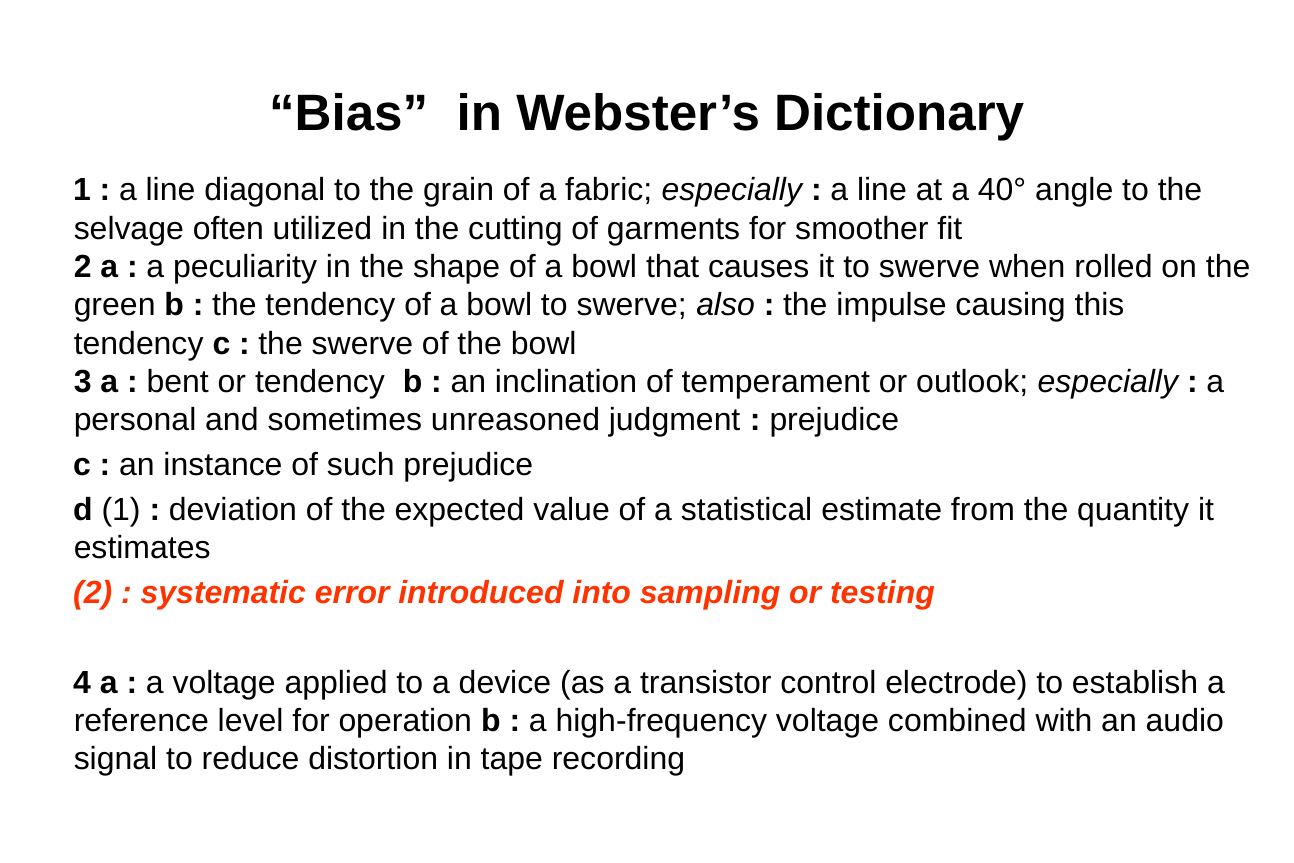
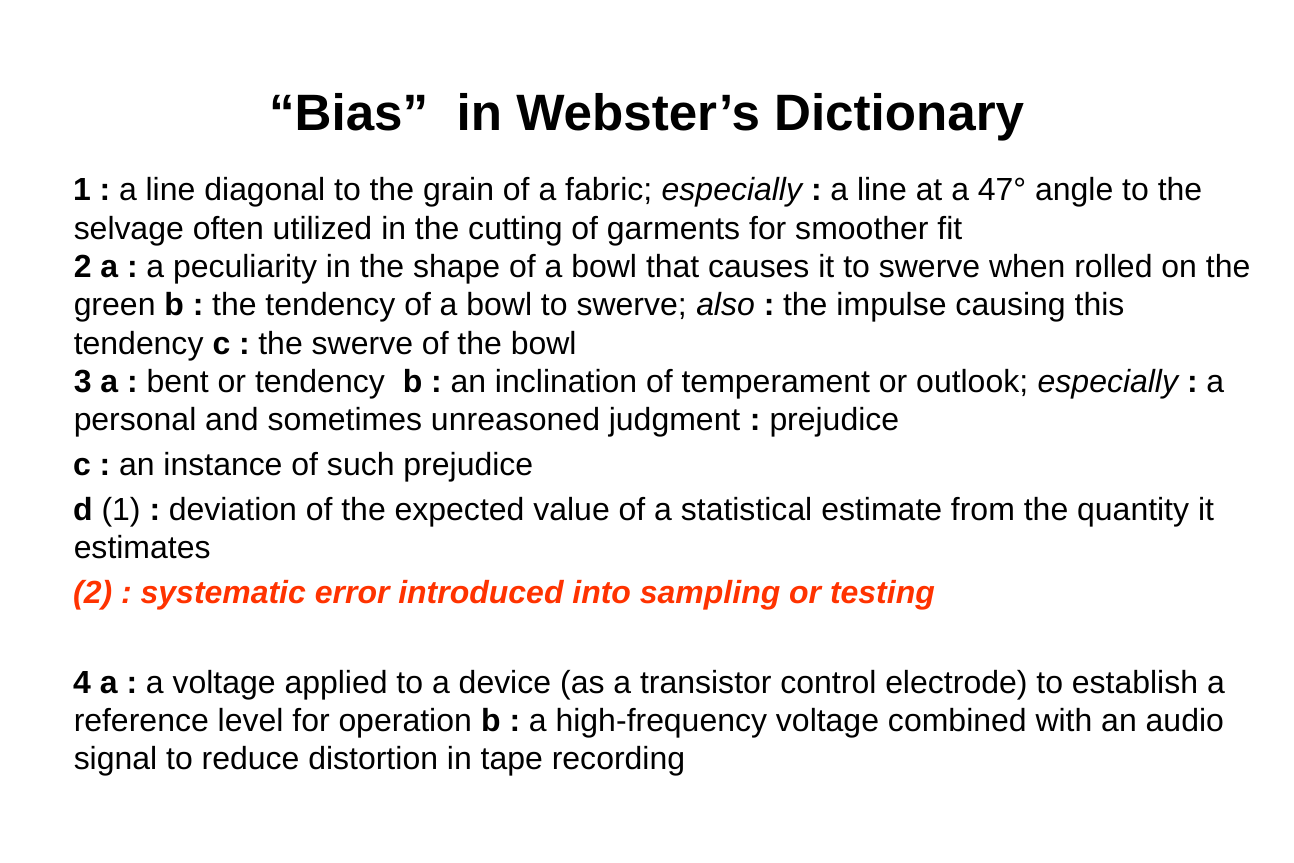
40°: 40° -> 47°
